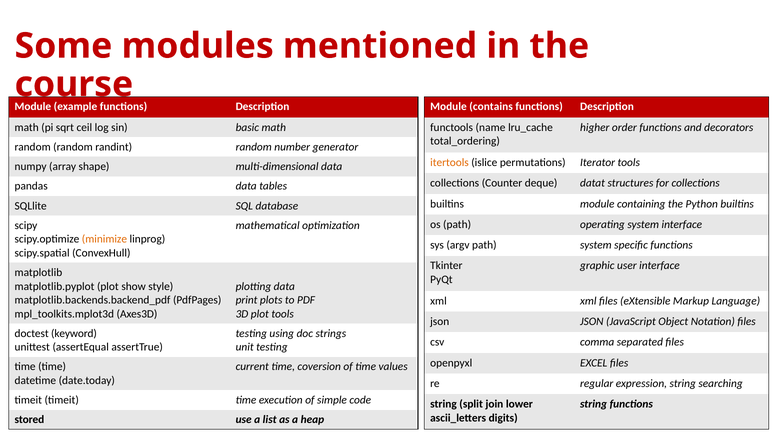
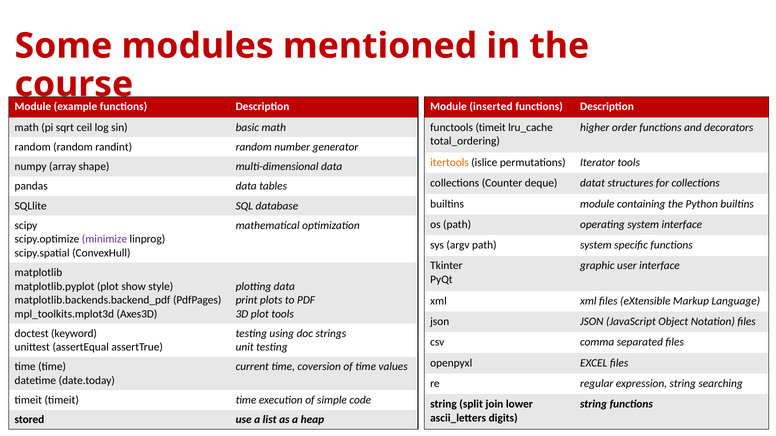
contains: contains -> inserted
functools name: name -> timeit
minimize colour: orange -> purple
